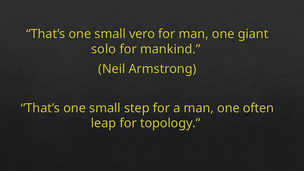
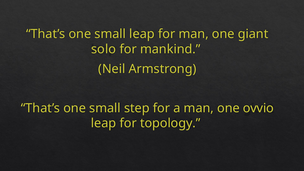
small vero: vero -> leap
often: often -> ovvio
